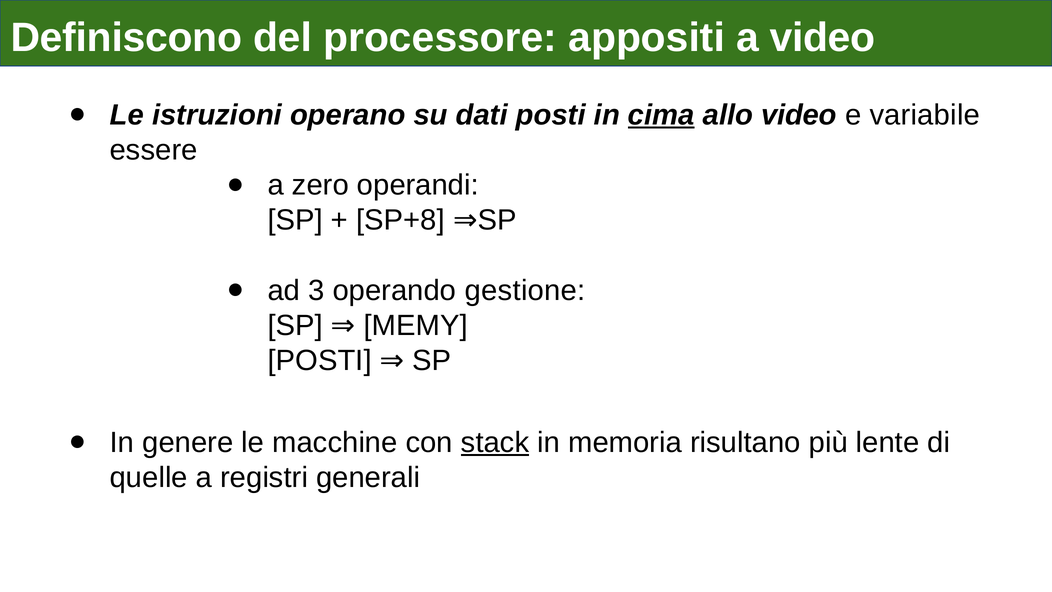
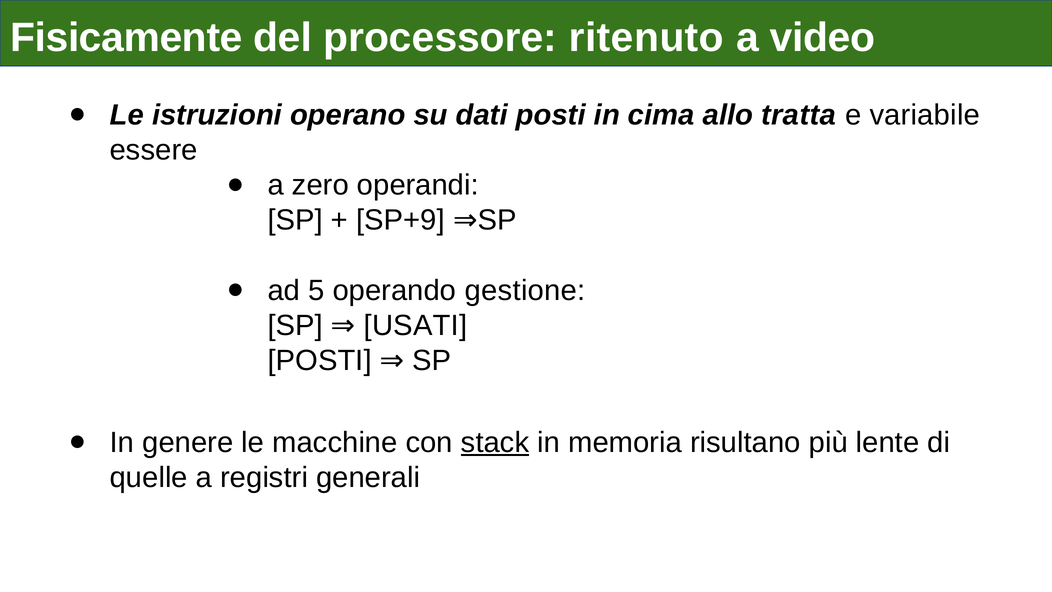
Definiscono: Definiscono -> Fisicamente
appositi: appositi -> ritenuto
cima underline: present -> none
allo video: video -> tratta
SP+8: SP+8 -> SP+9
3: 3 -> 5
MEMY: MEMY -> USATI
